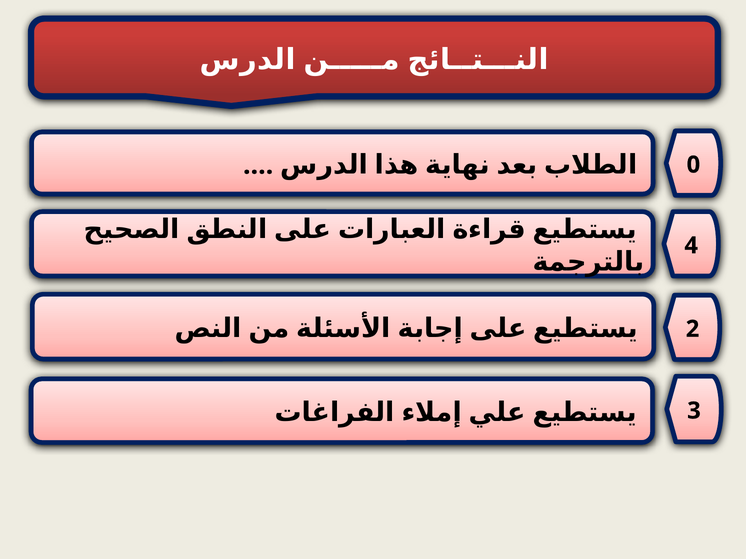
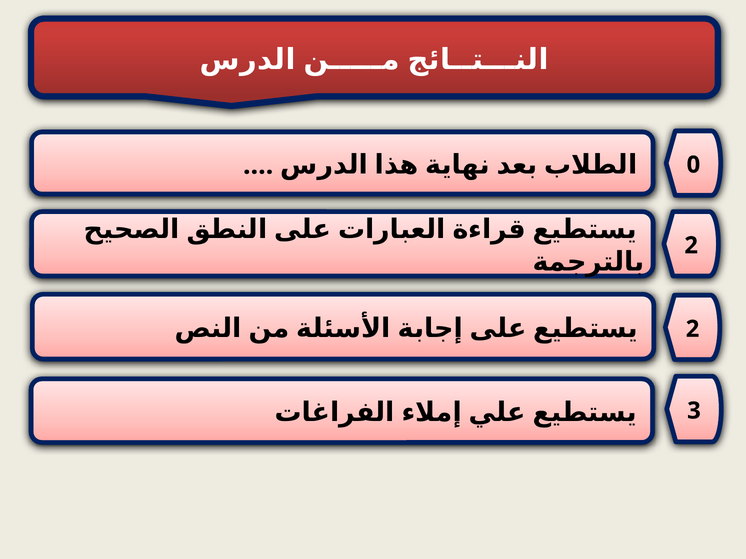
4 at (691, 246): 4 -> 2
